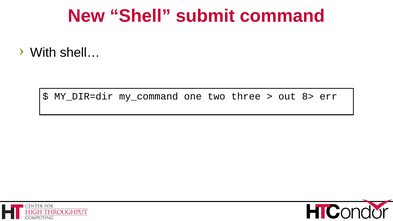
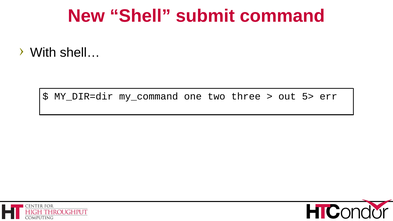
8>: 8> -> 5>
